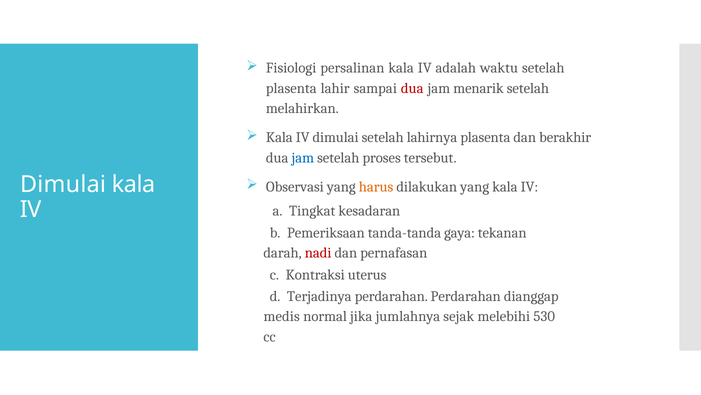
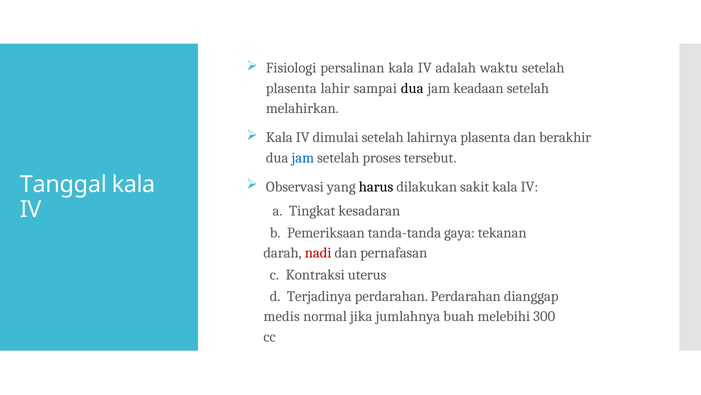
dua at (412, 88) colour: red -> black
menarik: menarik -> keadaan
Dimulai at (63, 184): Dimulai -> Tanggal
harus colour: orange -> black
dilakukan yang: yang -> sakit
sejak: sejak -> buah
530: 530 -> 300
